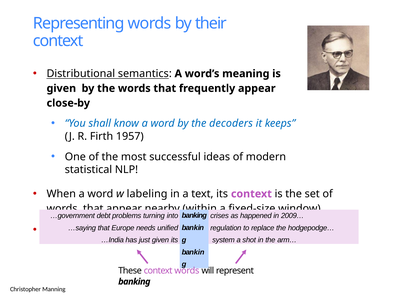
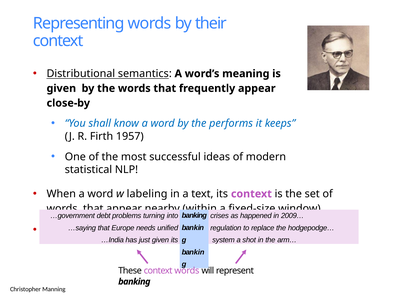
decoders: decoders -> performs
